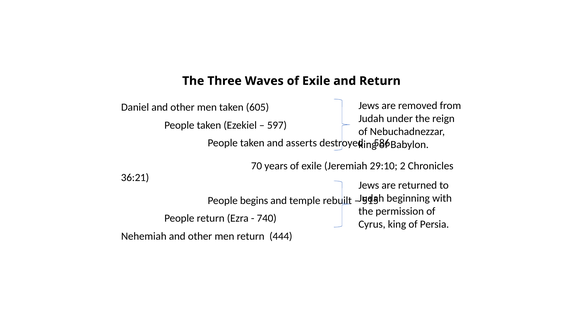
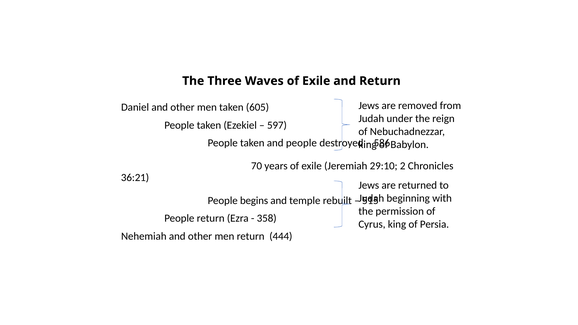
and asserts: asserts -> people
740: 740 -> 358
